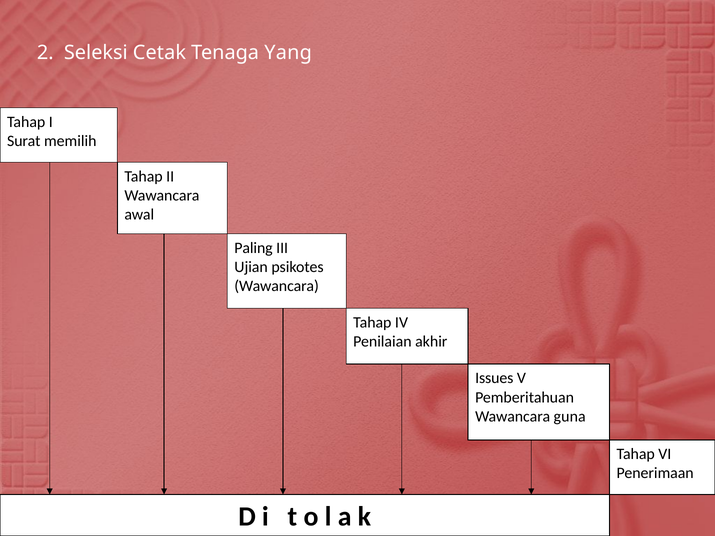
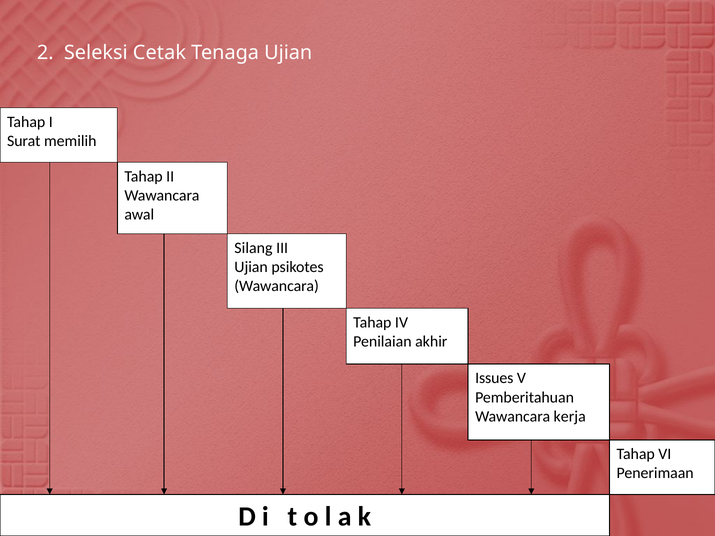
Tenaga Yang: Yang -> Ujian
Paling: Paling -> Silang
guna: guna -> kerja
